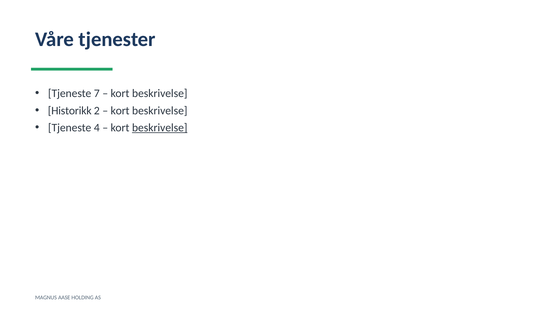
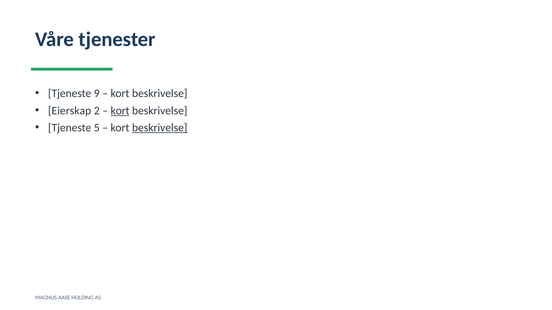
7: 7 -> 9
Historikk: Historikk -> Eierskap
kort at (120, 111) underline: none -> present
4: 4 -> 5
